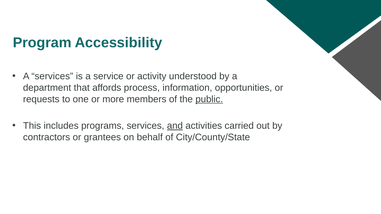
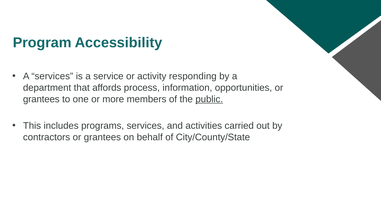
understood: understood -> responding
requests at (41, 99): requests -> grantees
and underline: present -> none
